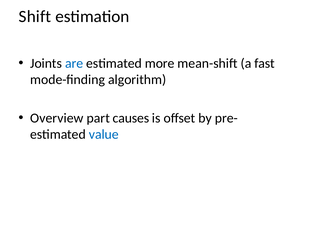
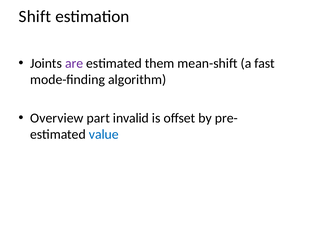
are colour: blue -> purple
more: more -> them
causes: causes -> invalid
